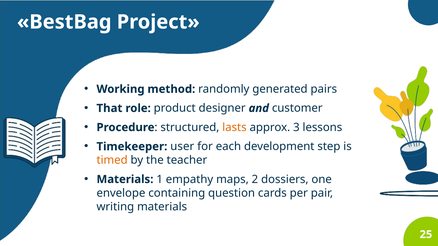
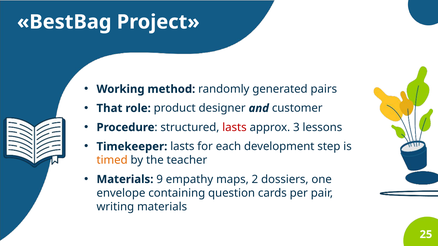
lasts at (234, 128) colour: orange -> red
Timekeeper user: user -> lasts
1: 1 -> 9
